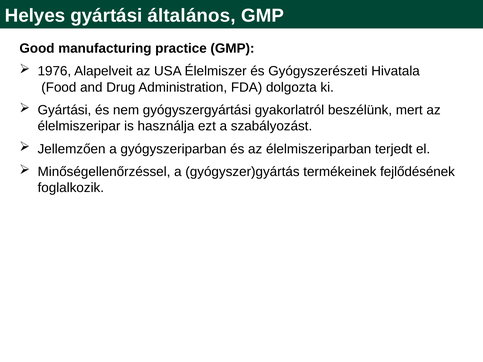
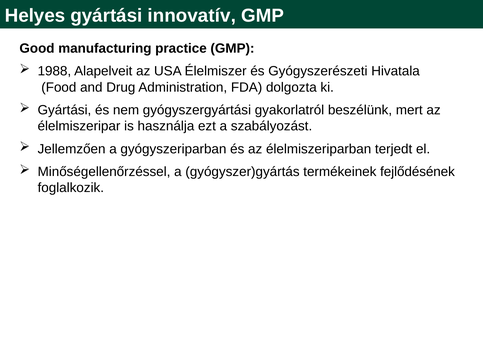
általános: általános -> innovatív
1976: 1976 -> 1988
